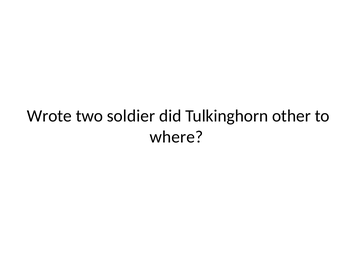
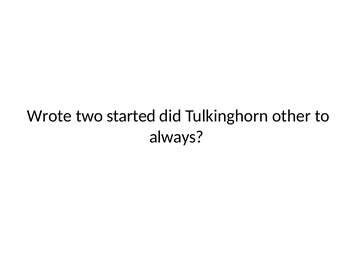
soldier: soldier -> started
where: where -> always
